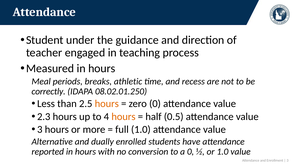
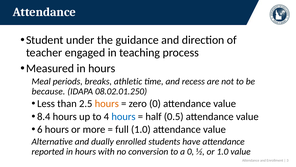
correctly: correctly -> because
2.3: 2.3 -> 8.4
hours at (123, 116) colour: orange -> blue
3 at (40, 129): 3 -> 6
